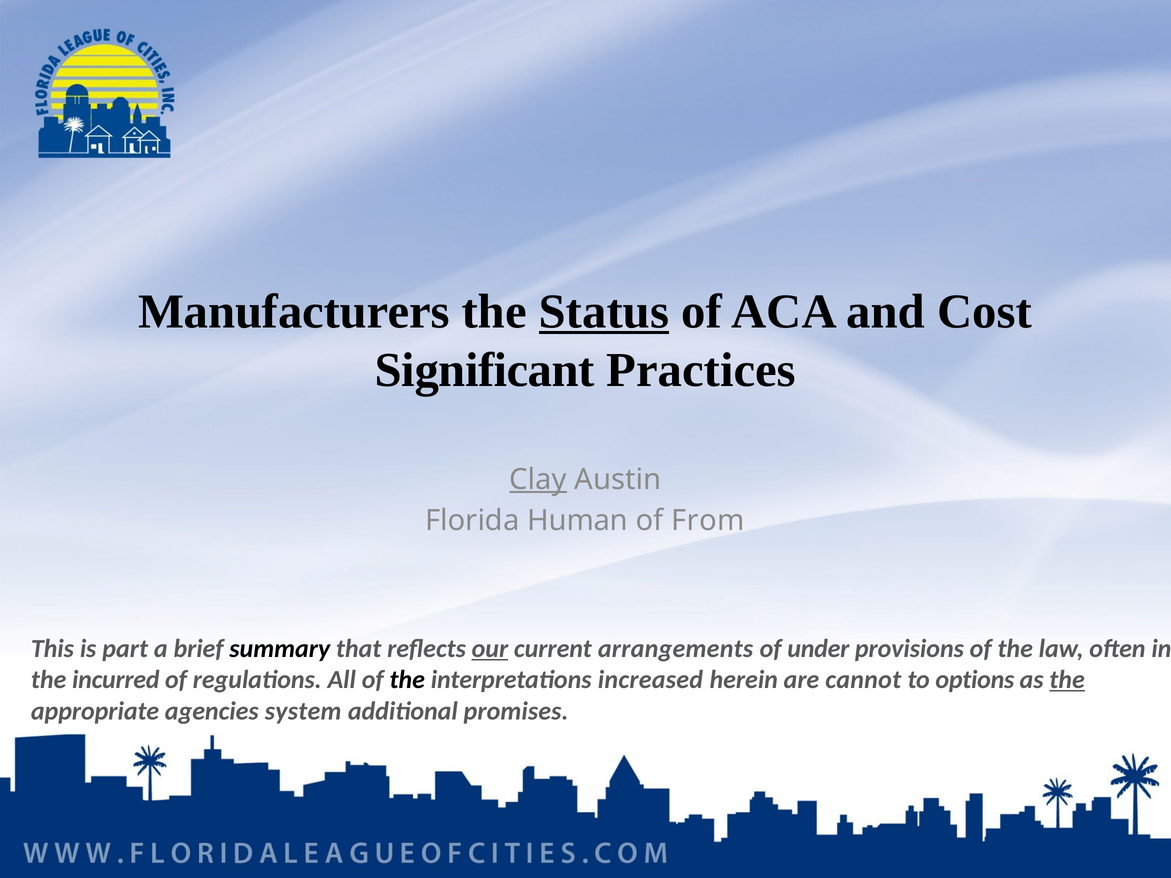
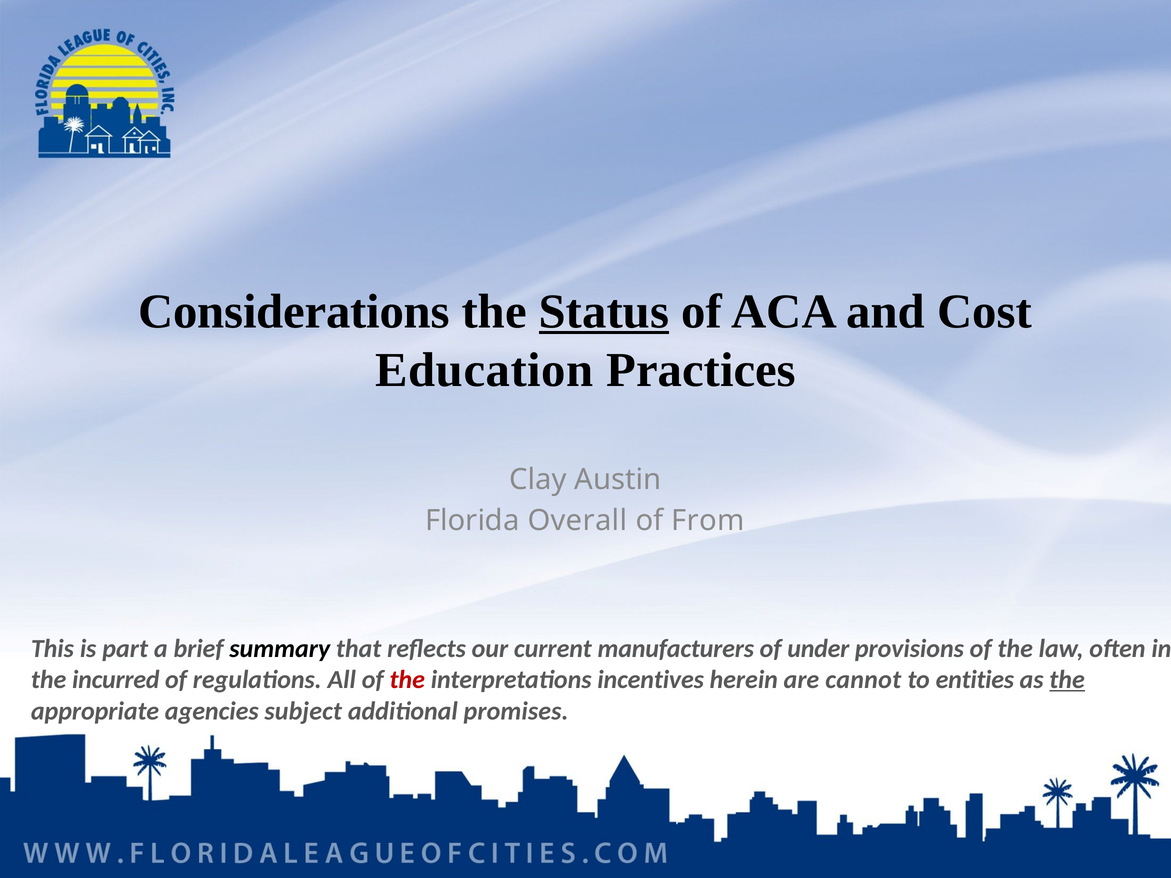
Manufacturers: Manufacturers -> Considerations
Significant: Significant -> Education
Clay underline: present -> none
Human: Human -> Overall
our underline: present -> none
arrangements: arrangements -> manufacturers
the at (407, 680) colour: black -> red
increased: increased -> incentives
options: options -> entities
system: system -> subject
